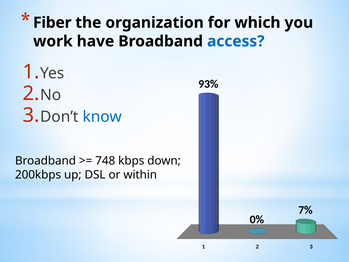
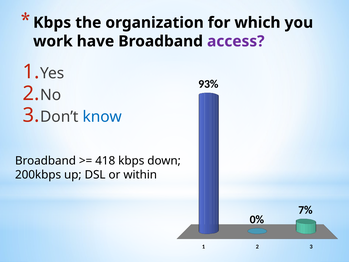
Fiber at (52, 23): Fiber -> Kbps
access colour: blue -> purple
748: 748 -> 418
